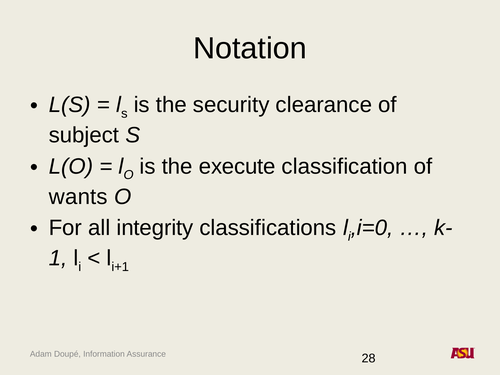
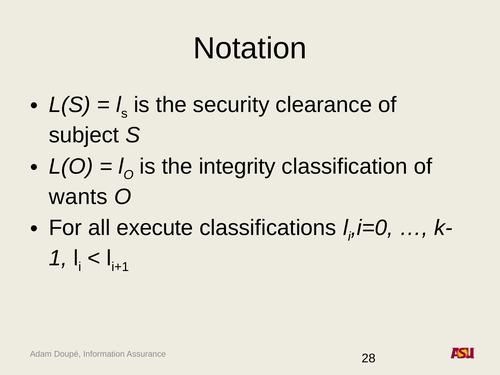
execute: execute -> integrity
integrity: integrity -> execute
